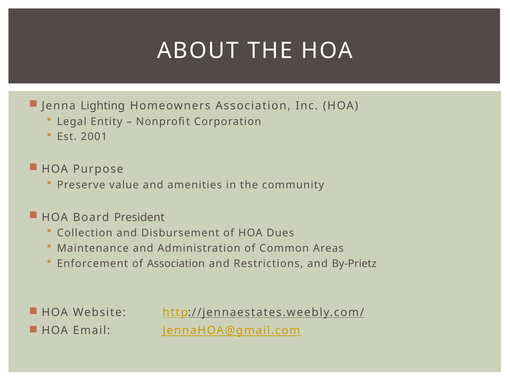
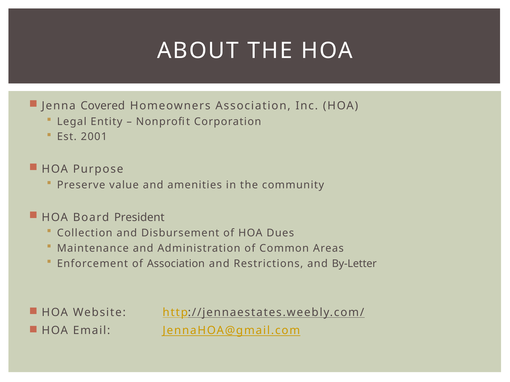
Lighting: Lighting -> Covered
By-Prietz: By-Prietz -> By-Letter
